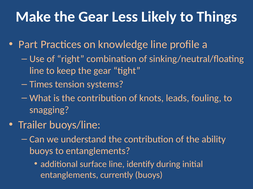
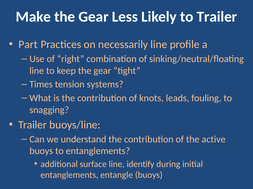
to Things: Things -> Trailer
knowledge: knowledge -> necessarily
ability: ability -> active
currently: currently -> entangle
